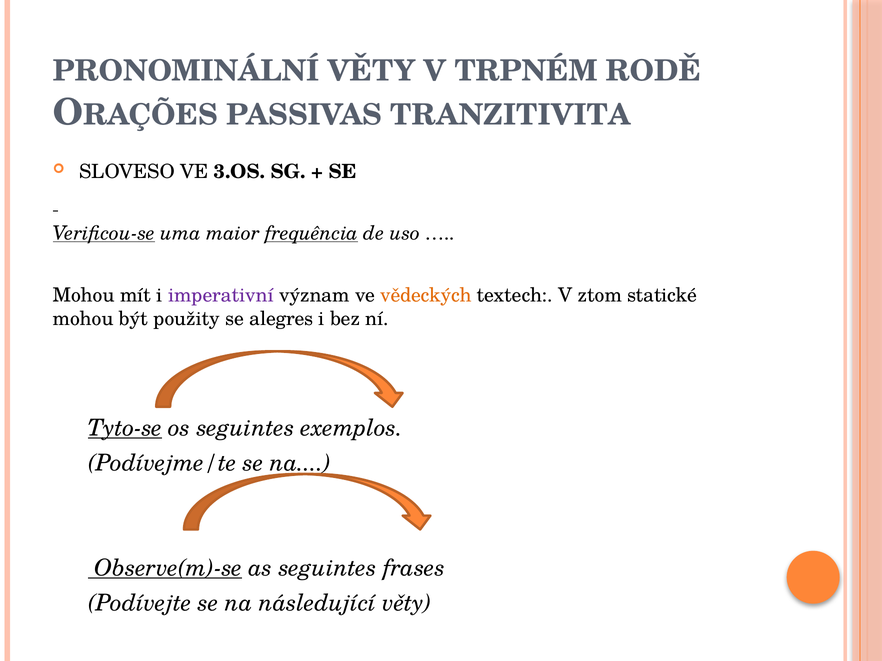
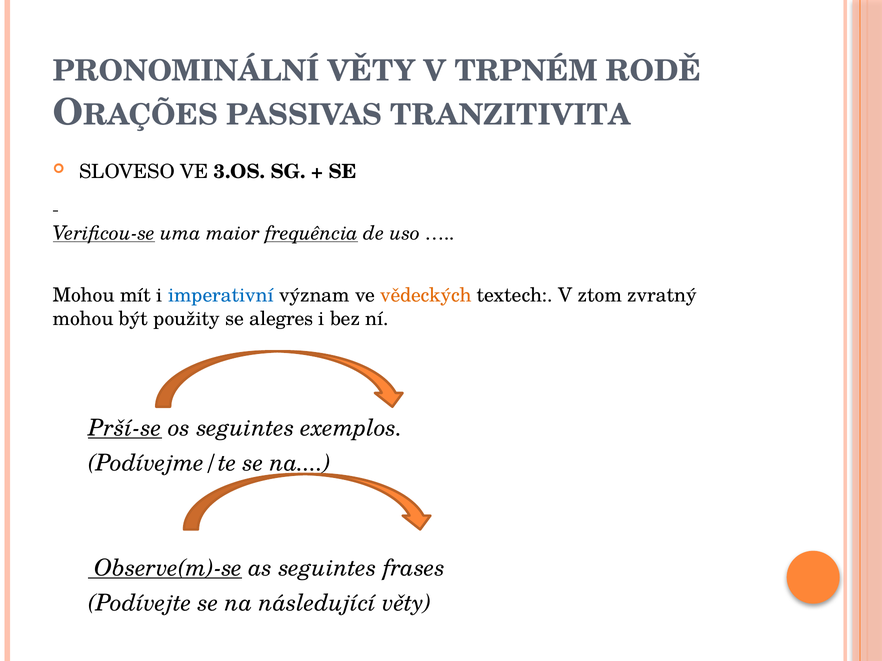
imperativní colour: purple -> blue
statické: statické -> zvratný
Tyto-se: Tyto-se -> Prší-se
